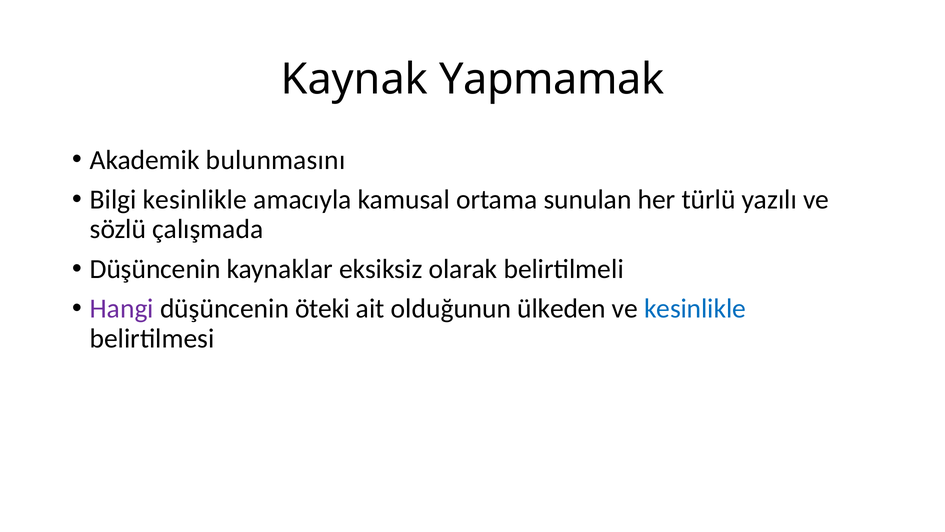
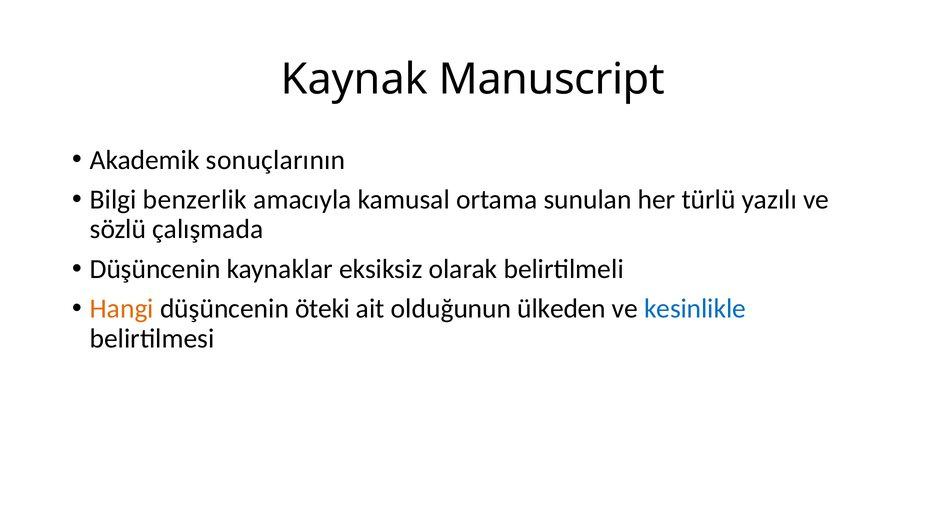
Yapmamak: Yapmamak -> Manuscript
bulunmasını: bulunmasını -> sonuçlarının
Bilgi kesinlikle: kesinlikle -> benzerlik
Hangi colour: purple -> orange
